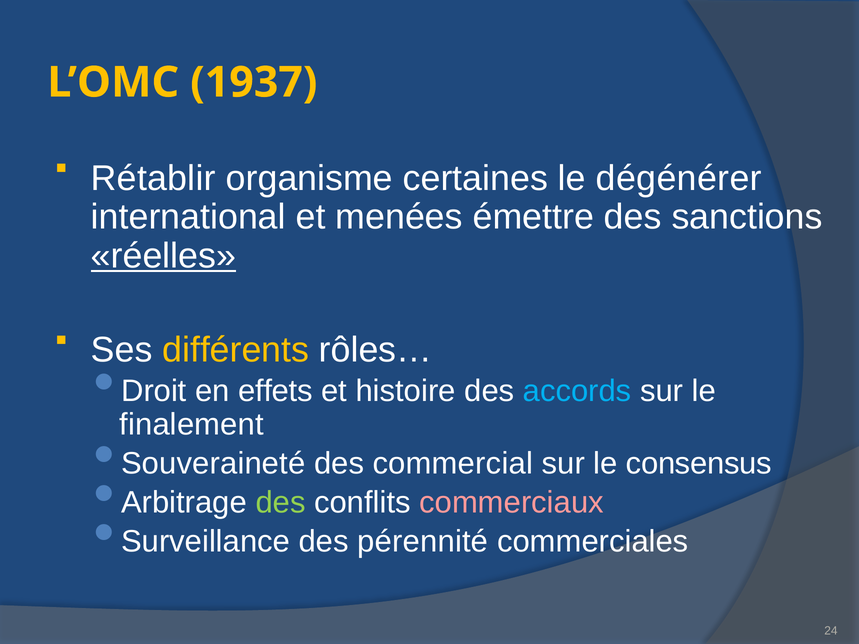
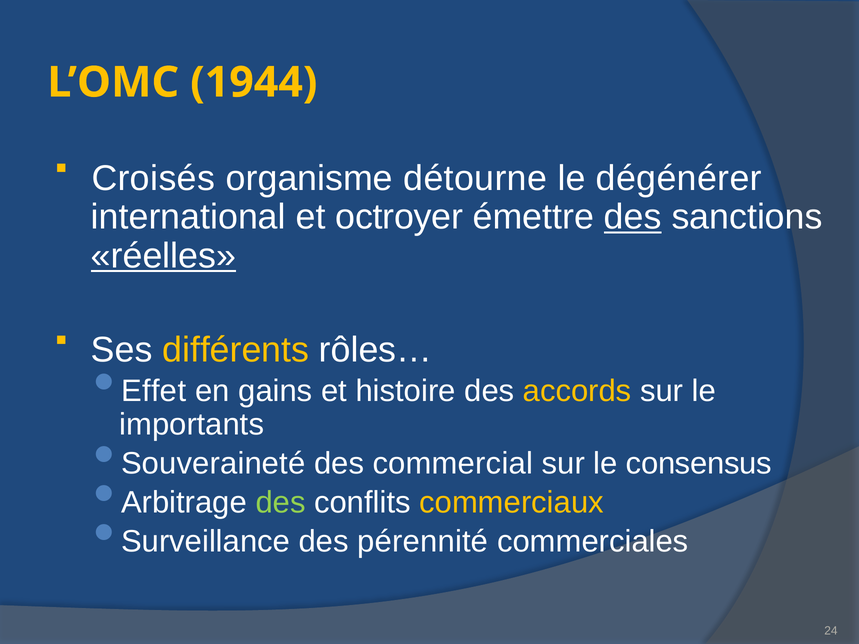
1937: 1937 -> 1944
Rétablir: Rétablir -> Croisés
certaines: certaines -> détourne
menées: menées -> octroyer
des at (633, 217) underline: none -> present
Droit: Droit -> Effet
effets: effets -> gains
accords colour: light blue -> yellow
finalement: finalement -> importants
commerciaux colour: pink -> yellow
